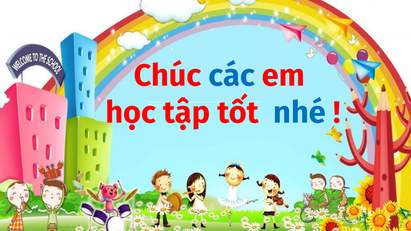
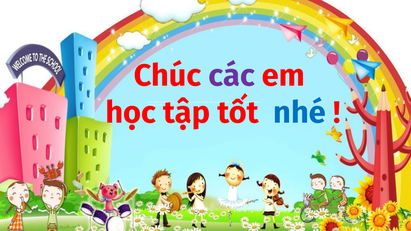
các colour: blue -> purple
